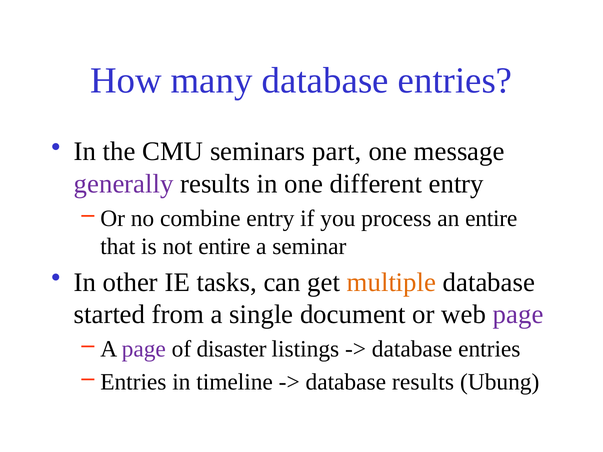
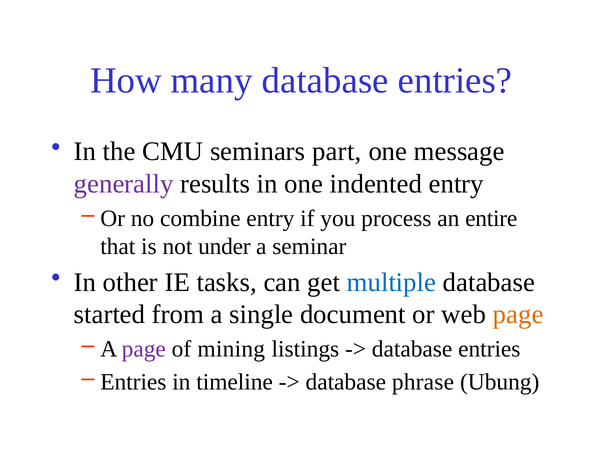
different: different -> indented
not entire: entire -> under
multiple colour: orange -> blue
page at (518, 314) colour: purple -> orange
disaster: disaster -> mining
database results: results -> phrase
